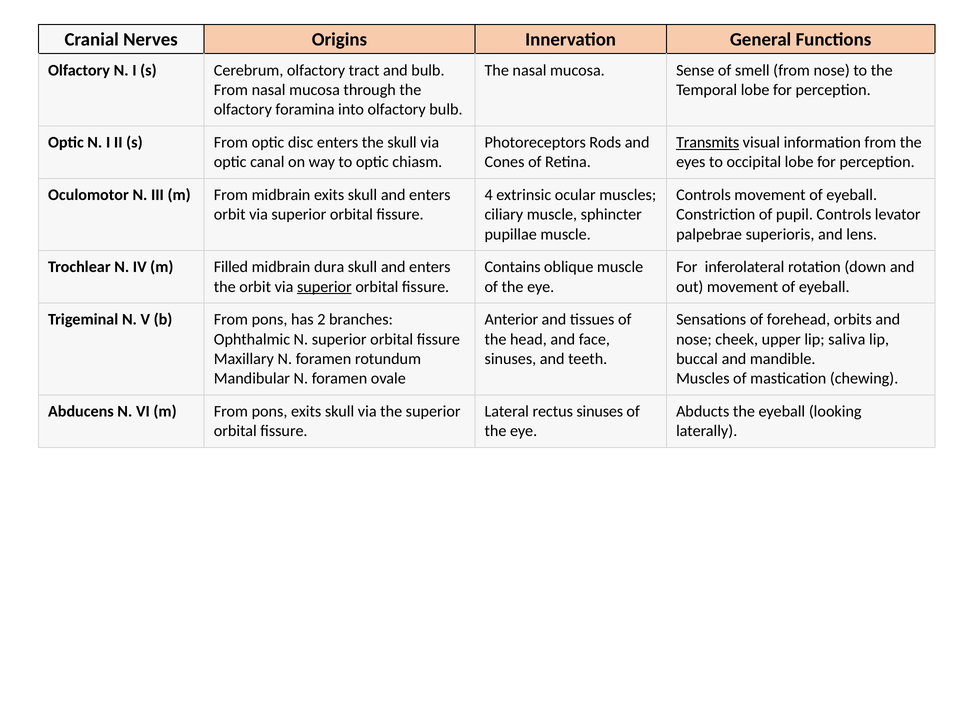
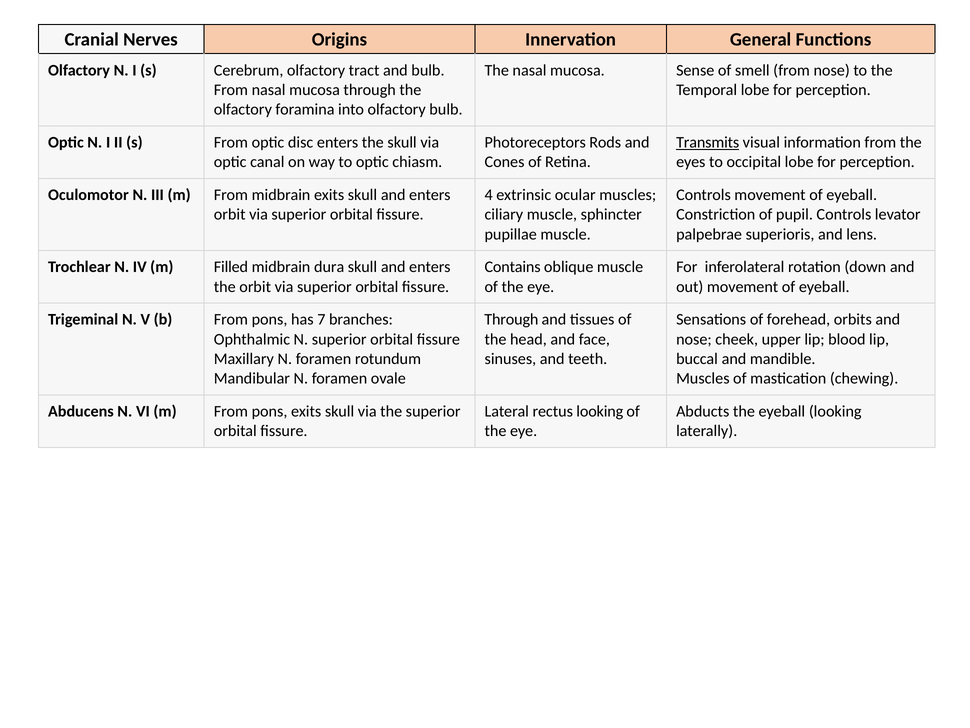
superior at (324, 287) underline: present -> none
2: 2 -> 7
Anterior at (511, 319): Anterior -> Through
saliva: saliva -> blood
rectus sinuses: sinuses -> looking
